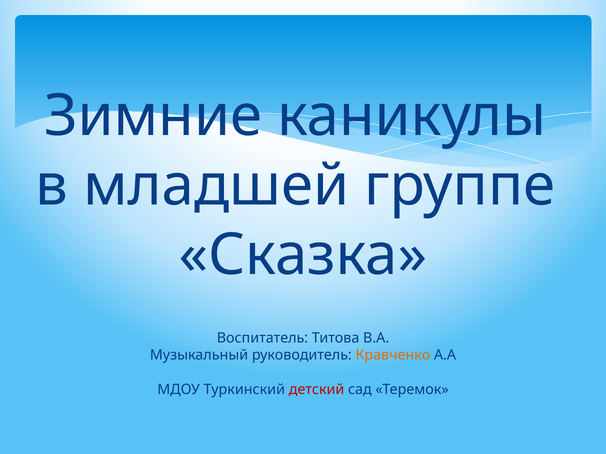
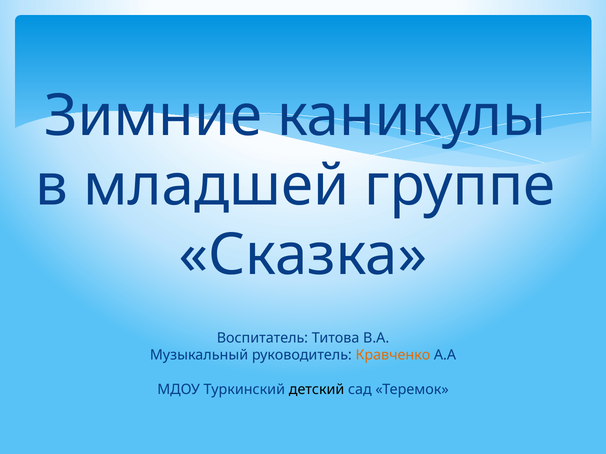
детский colour: red -> black
